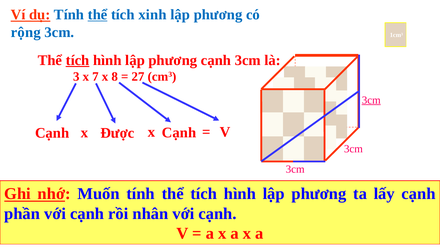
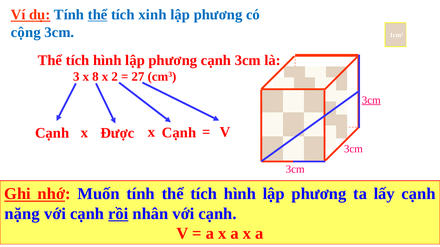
rộng: rộng -> cộng
tích at (78, 60) underline: present -> none
7: 7 -> 8
8: 8 -> 2
phần: phần -> nặng
rồi underline: none -> present
